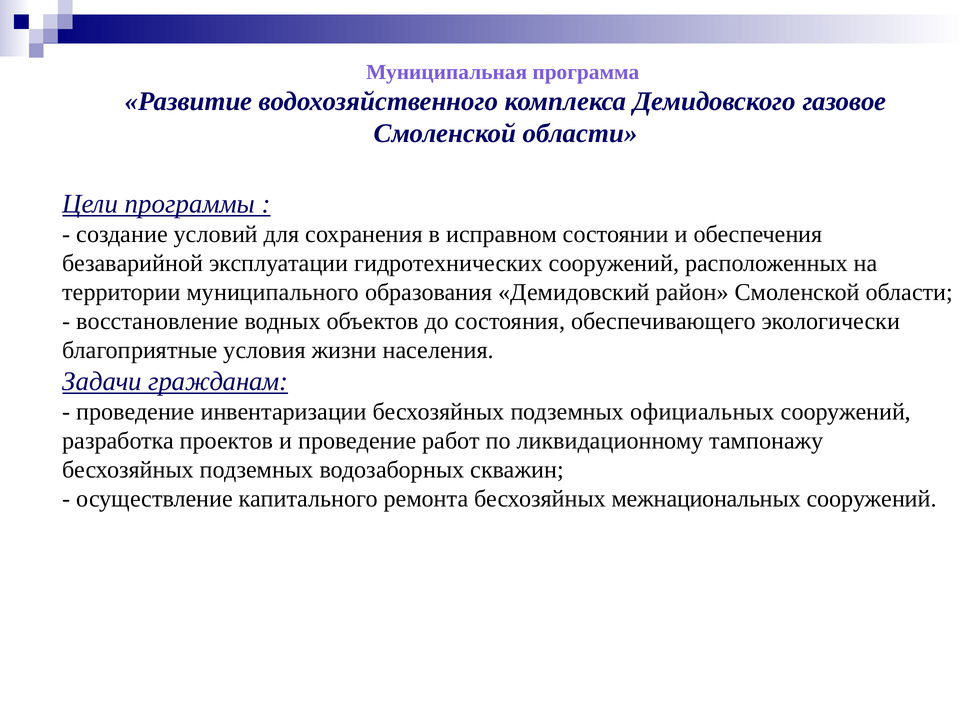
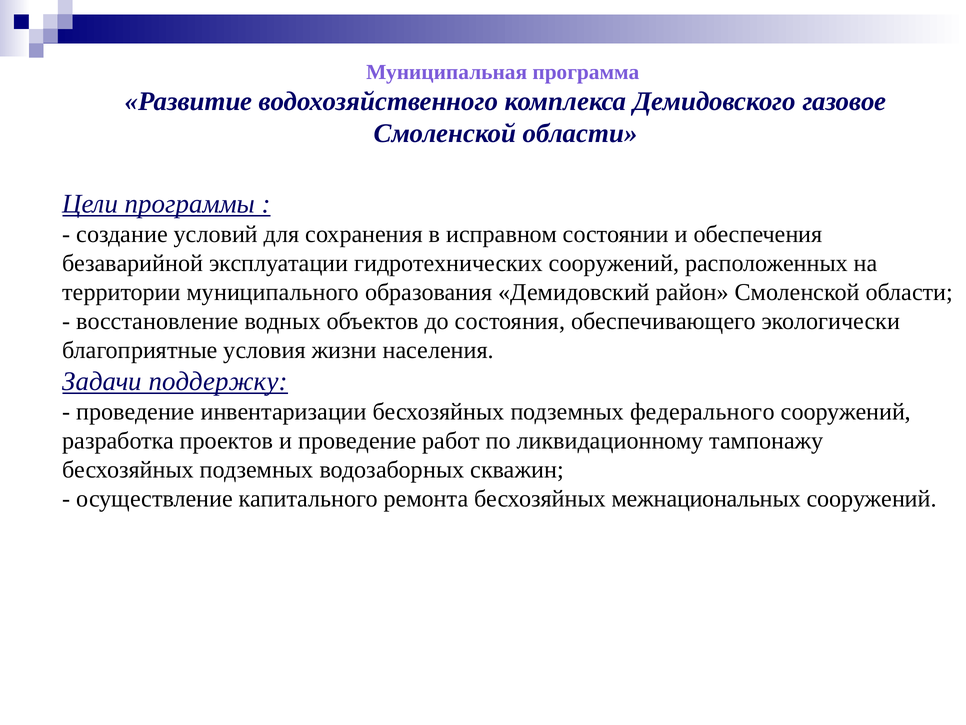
гражданам: гражданам -> поддержку
официальных: официальных -> федерального
